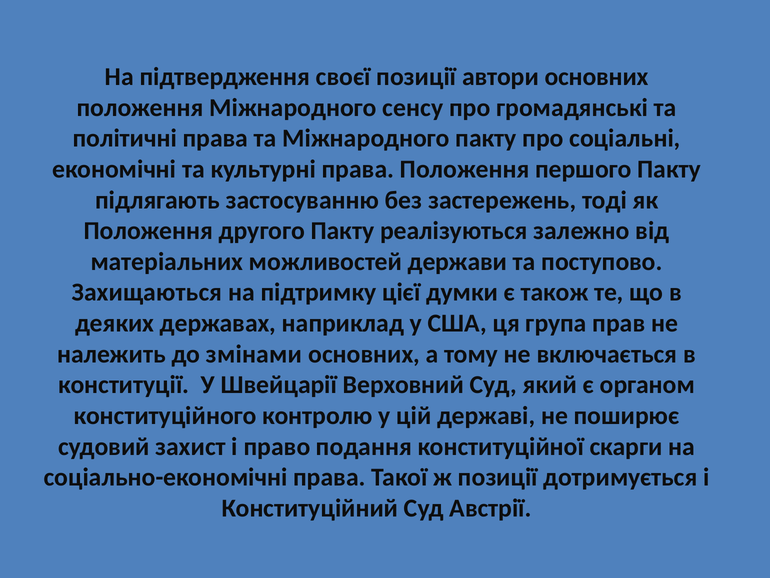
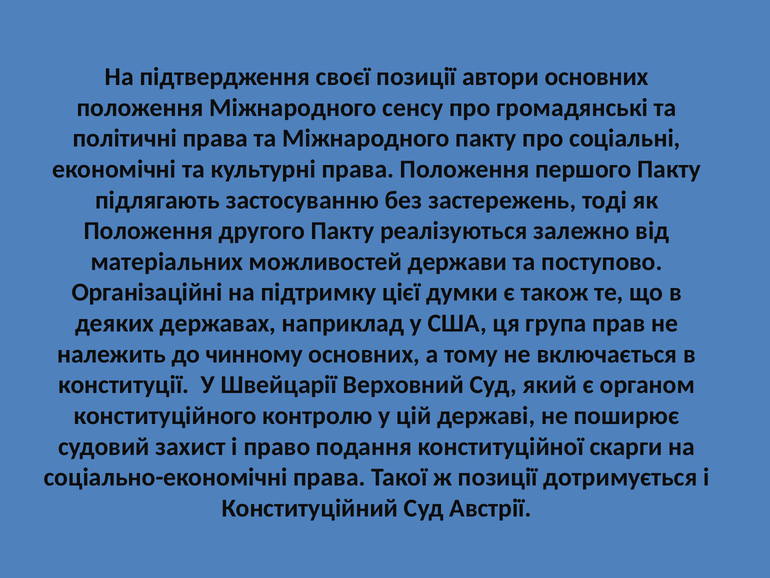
Захищаються: Захищаються -> Організаційні
змінами: змінами -> чинному
